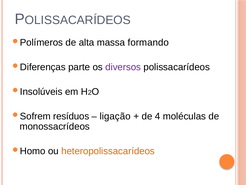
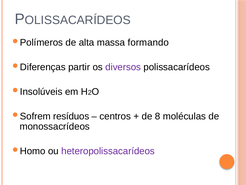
parte: parte -> partir
ligação: ligação -> centros
4: 4 -> 8
heteropolissacarídeos colour: orange -> purple
